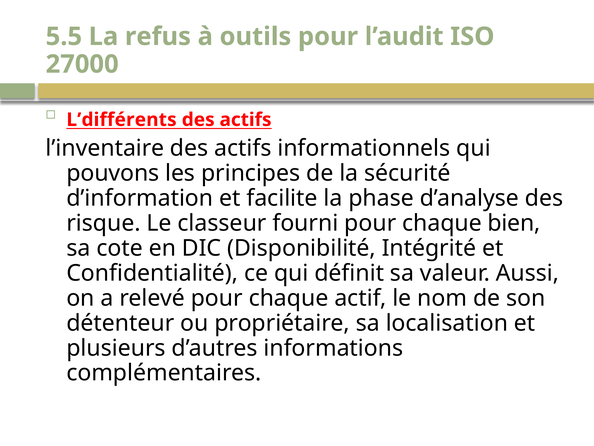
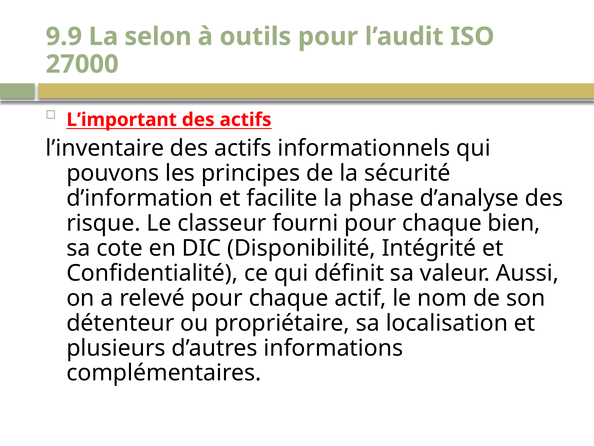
5.5: 5.5 -> 9.9
refus: refus -> selon
L’différents: L’différents -> L’important
